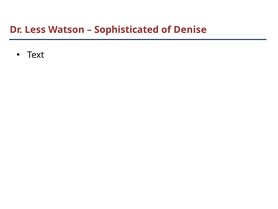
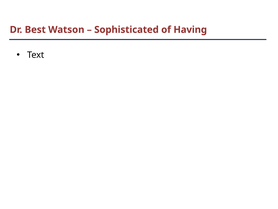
Less: Less -> Best
Denise: Denise -> Having
